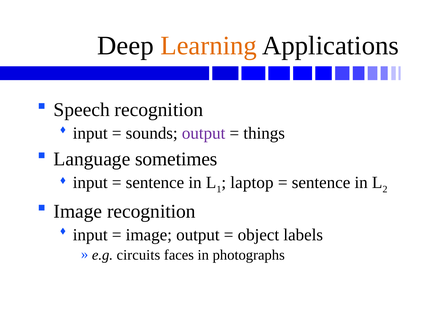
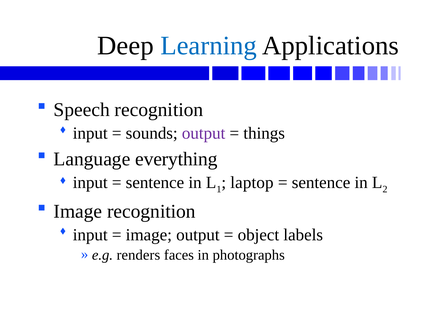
Learning colour: orange -> blue
sometimes: sometimes -> everything
circuits: circuits -> renders
